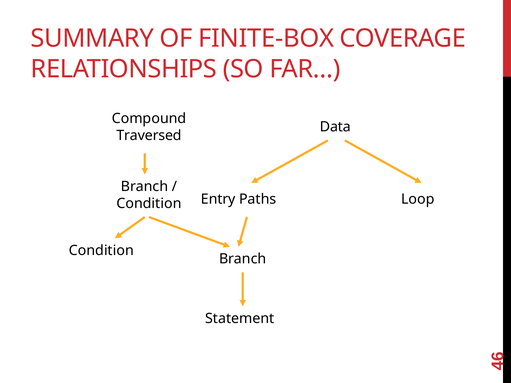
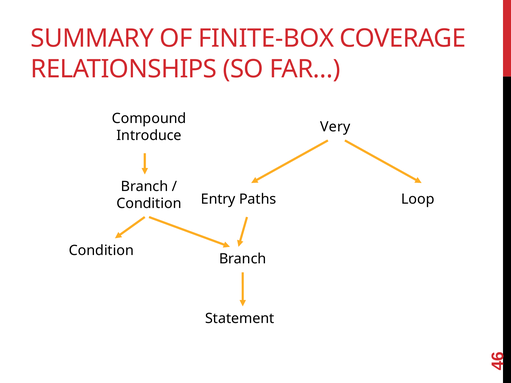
Data: Data -> Very
Traversed: Traversed -> Introduce
